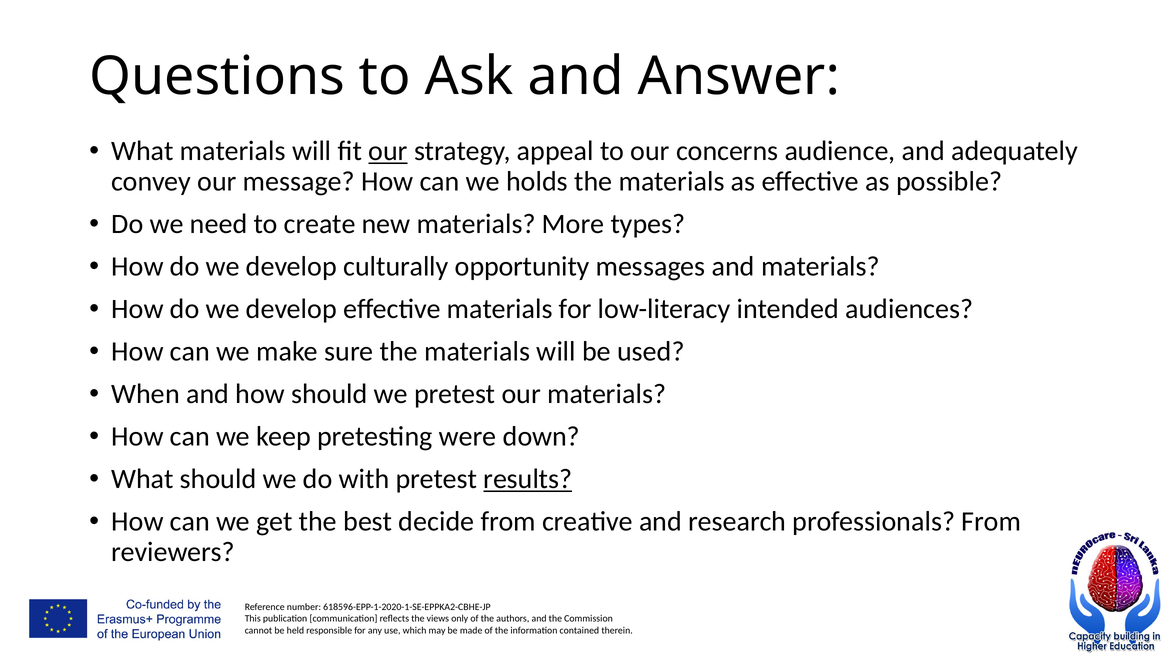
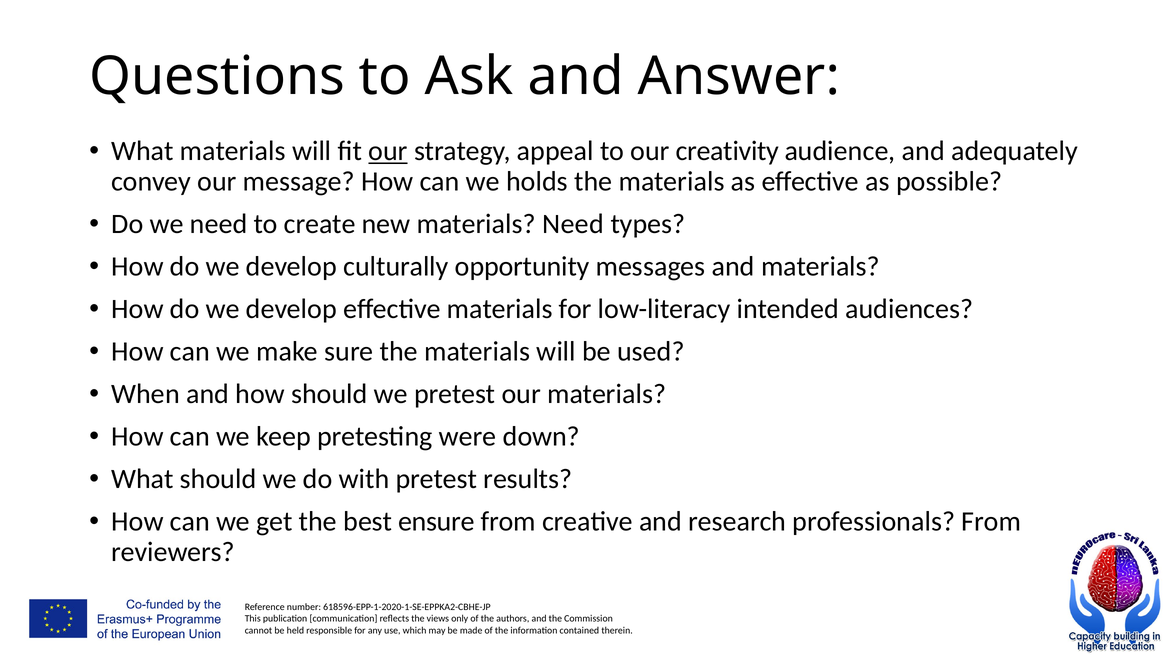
concerns: concerns -> creativity
materials More: More -> Need
results underline: present -> none
decide: decide -> ensure
